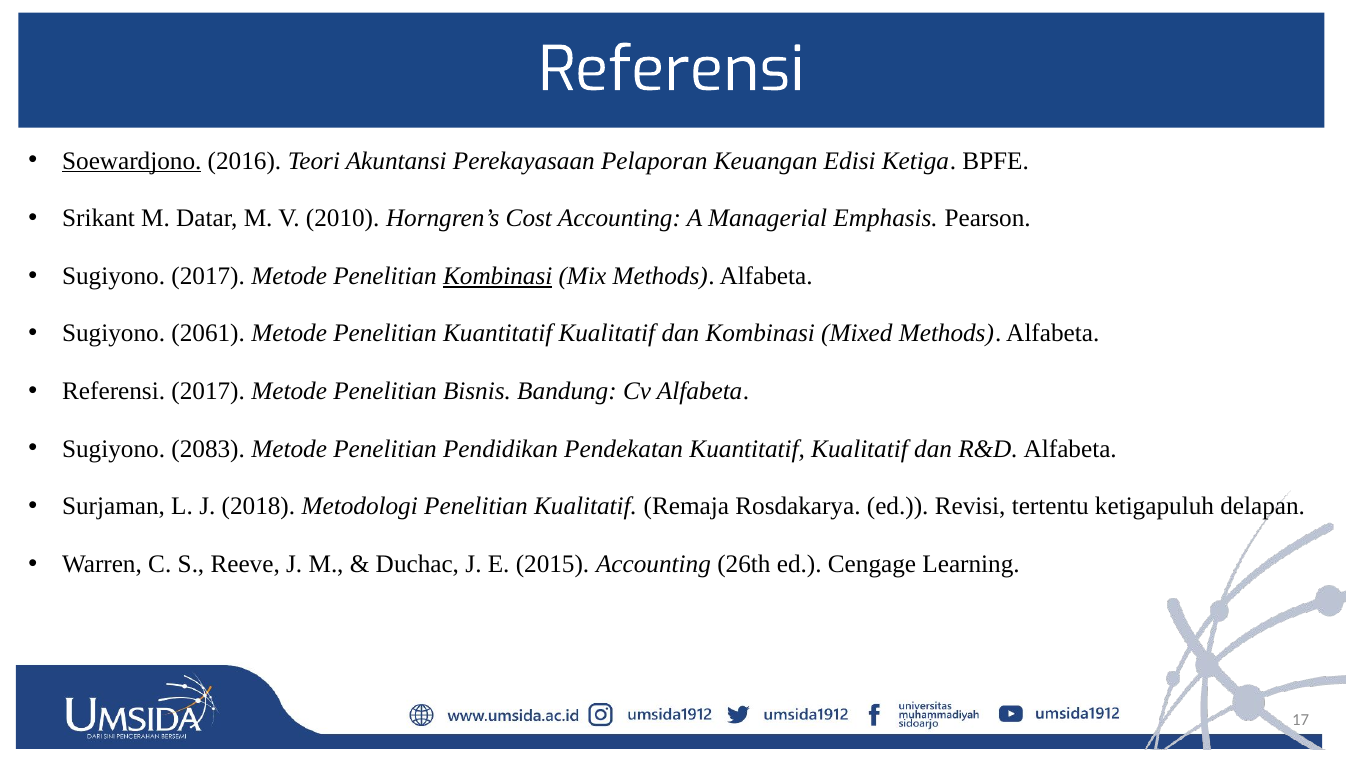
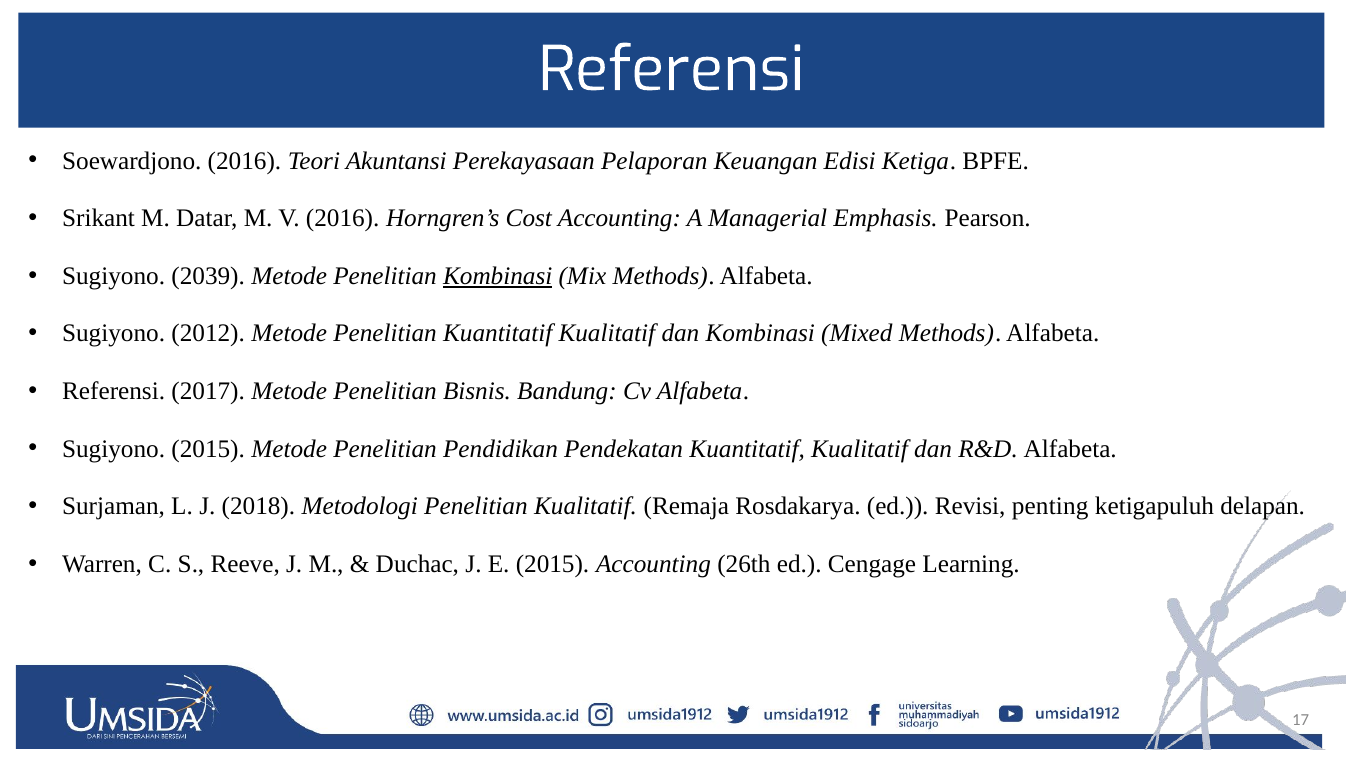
Soewardjono underline: present -> none
V 2010: 2010 -> 2016
Sugiyono 2017: 2017 -> 2039
2061: 2061 -> 2012
Sugiyono 2083: 2083 -> 2015
tertentu: tertentu -> penting
